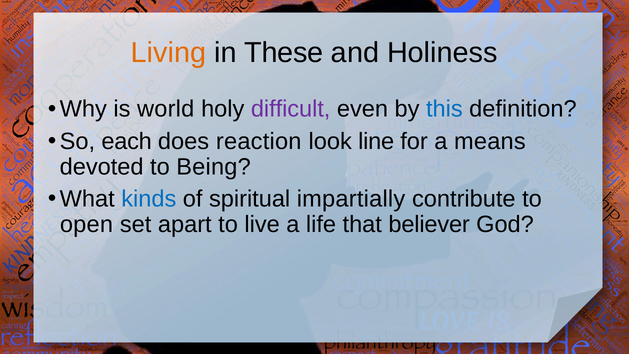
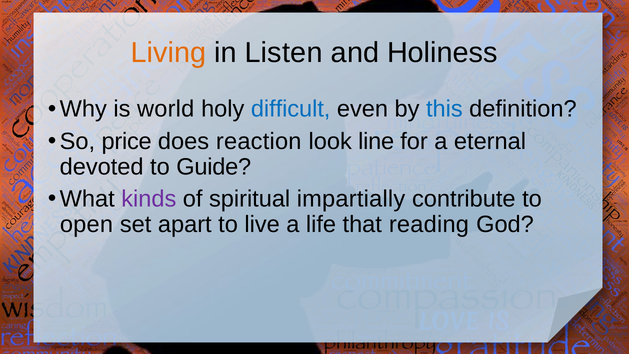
These: These -> Listen
difficult colour: purple -> blue
each: each -> price
means: means -> eternal
Being: Being -> Guide
kinds colour: blue -> purple
believer: believer -> reading
